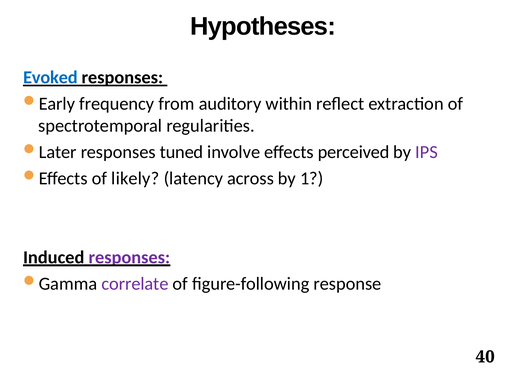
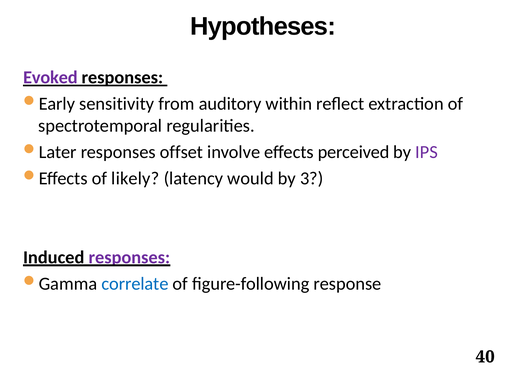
Evoked colour: blue -> purple
frequency: frequency -> sensitivity
tuned: tuned -> offset
across: across -> would
1: 1 -> 3
correlate colour: purple -> blue
